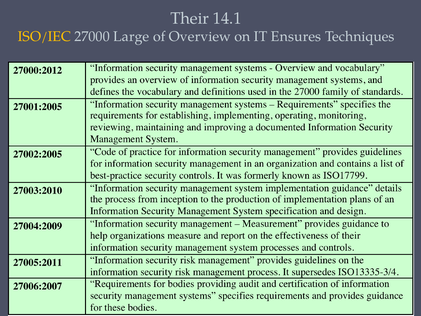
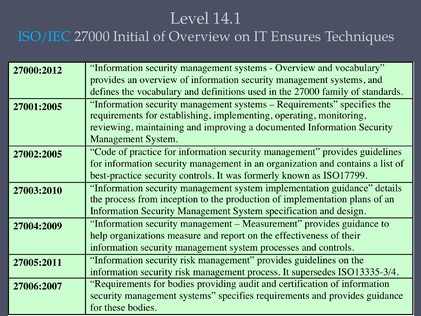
Their: Their -> Level
ISO/IEC colour: yellow -> light blue
Large: Large -> Initial
